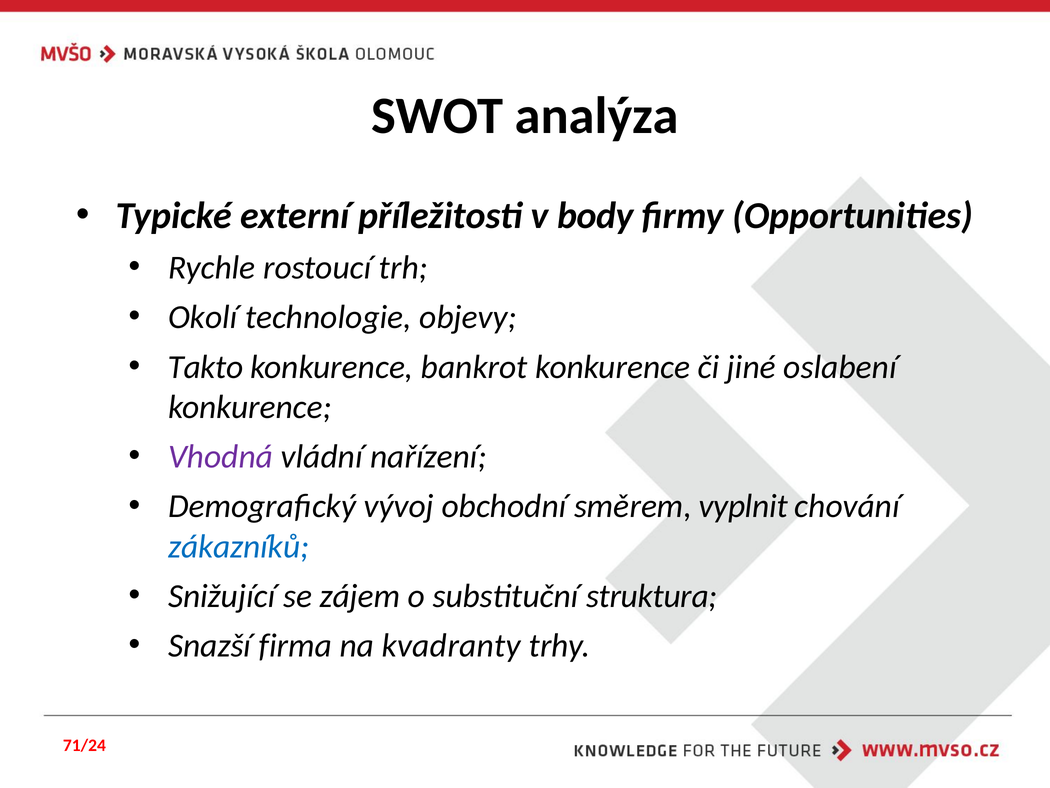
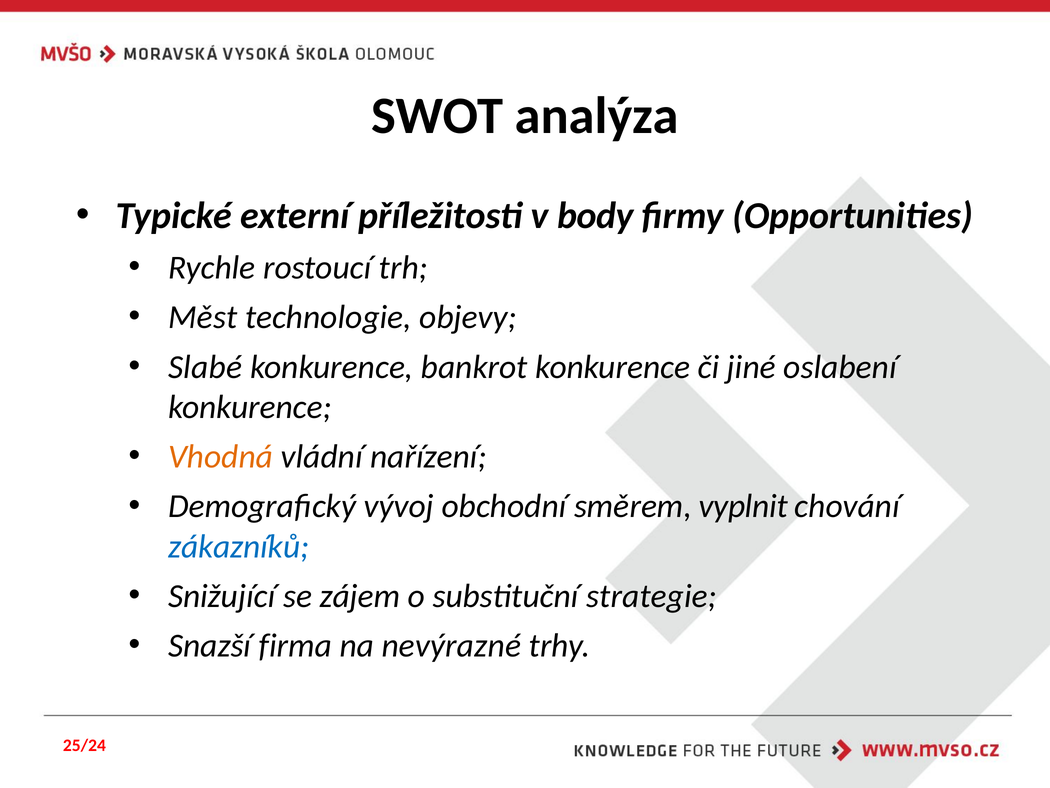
Okolí: Okolí -> Měst
Takto: Takto -> Slabé
Vhodná colour: purple -> orange
struktura: struktura -> strategie
kvadranty: kvadranty -> nevýrazné
71/24: 71/24 -> 25/24
